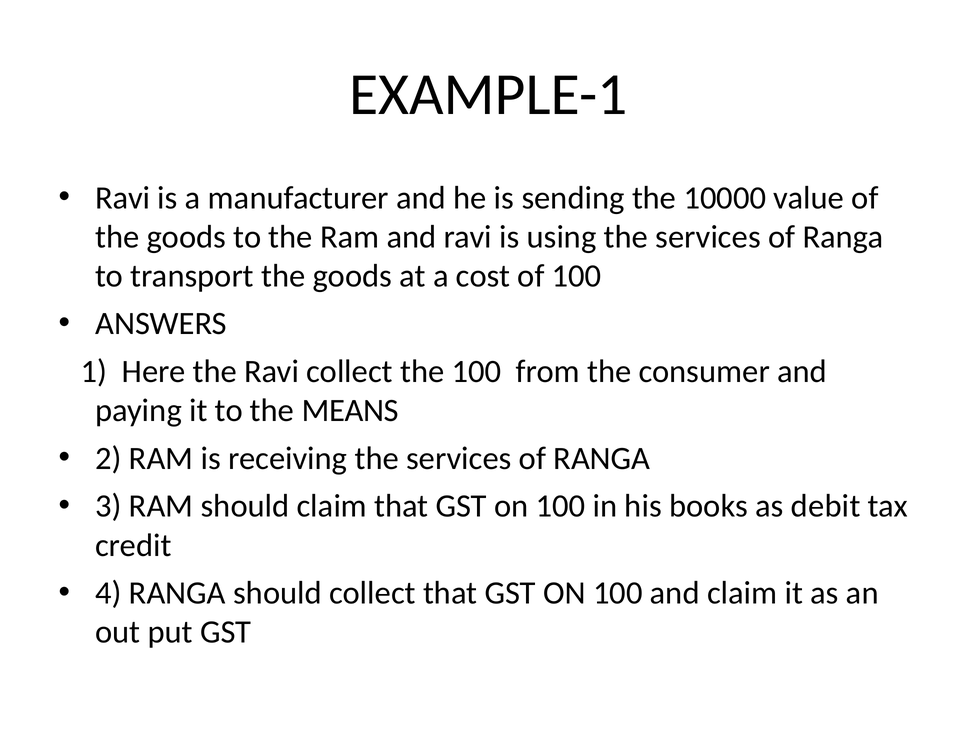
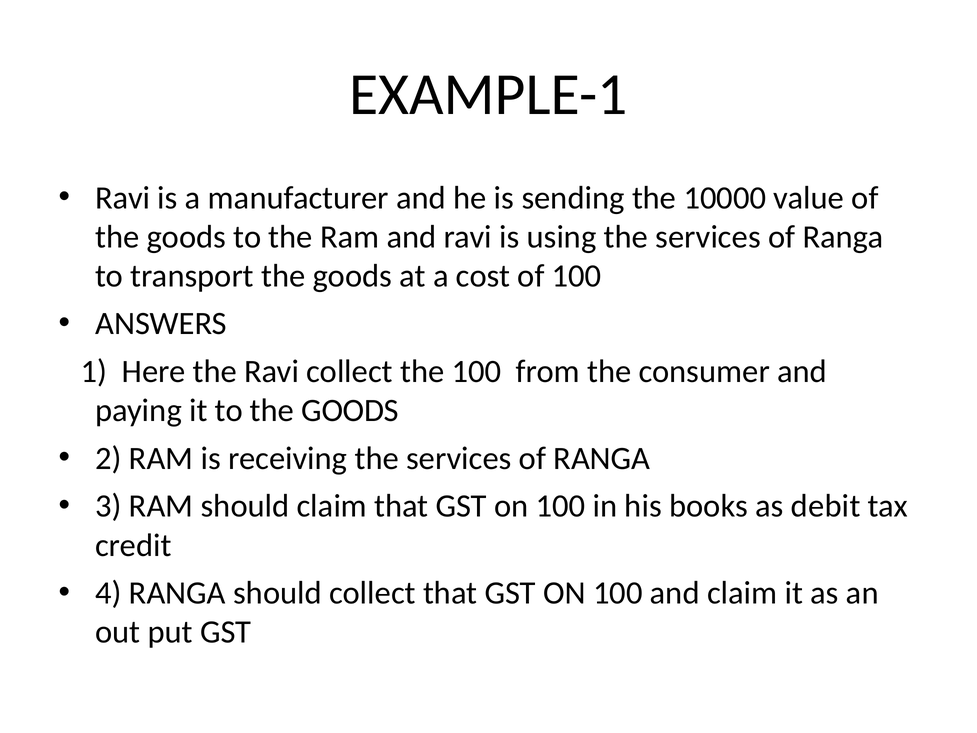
to the MEANS: MEANS -> GOODS
